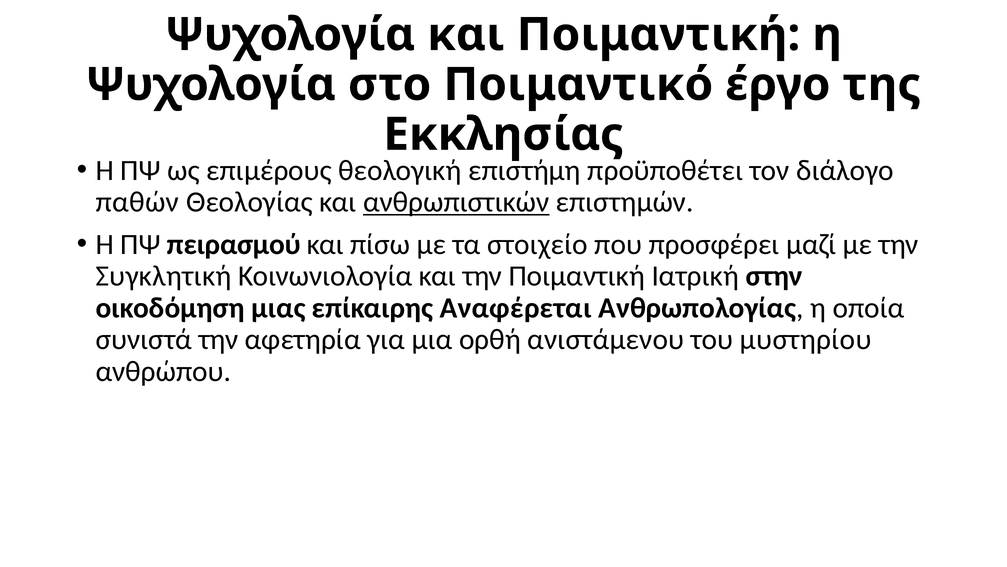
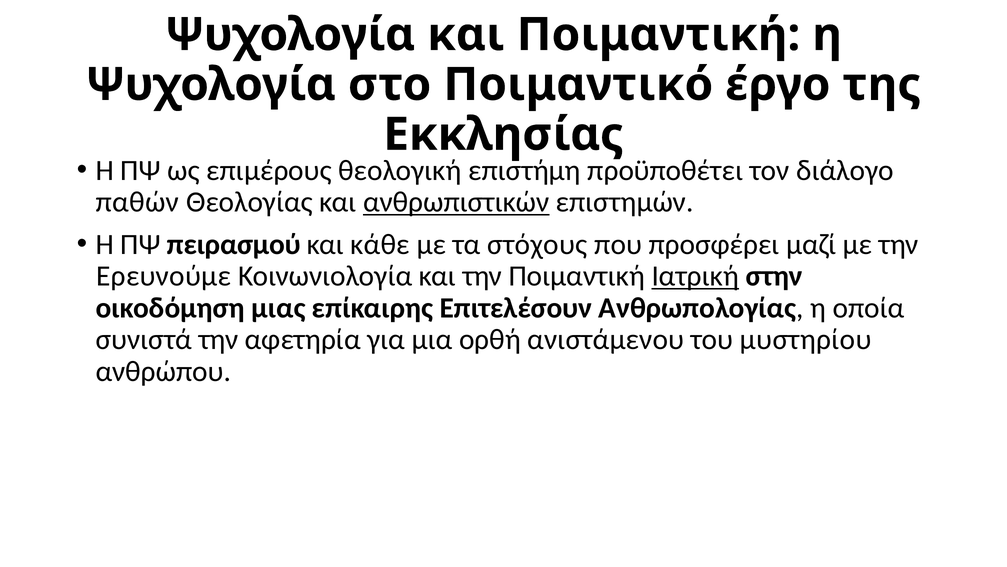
πίσω: πίσω -> κάθε
στοιχείο: στοιχείο -> στόχους
Συγκλητική: Συγκλητική -> Ερευνούμε
Ιατρική underline: none -> present
Αναφέρεται: Αναφέρεται -> Επιτελέσουν
